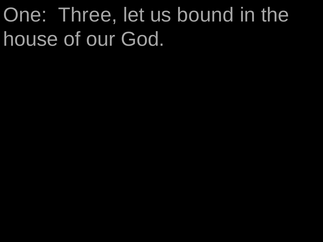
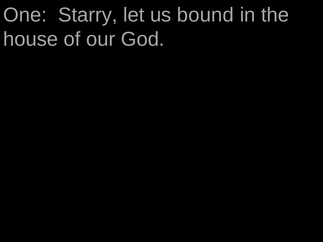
Three: Three -> Starry
